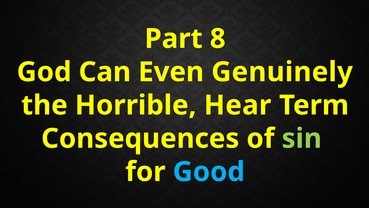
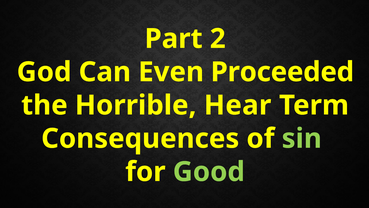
8: 8 -> 2
Genuinely: Genuinely -> Proceeded
Good colour: light blue -> light green
